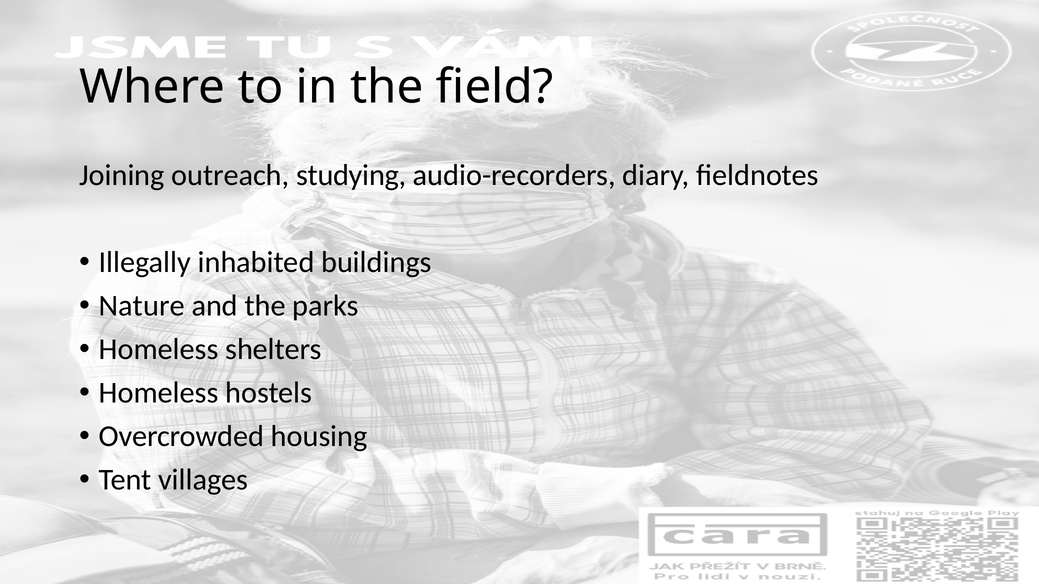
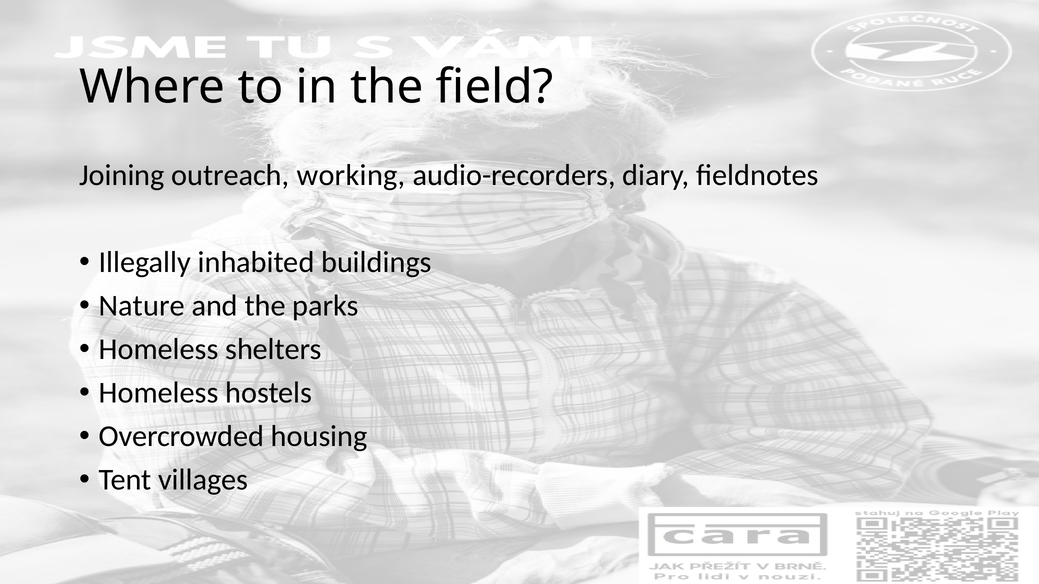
studying: studying -> working
